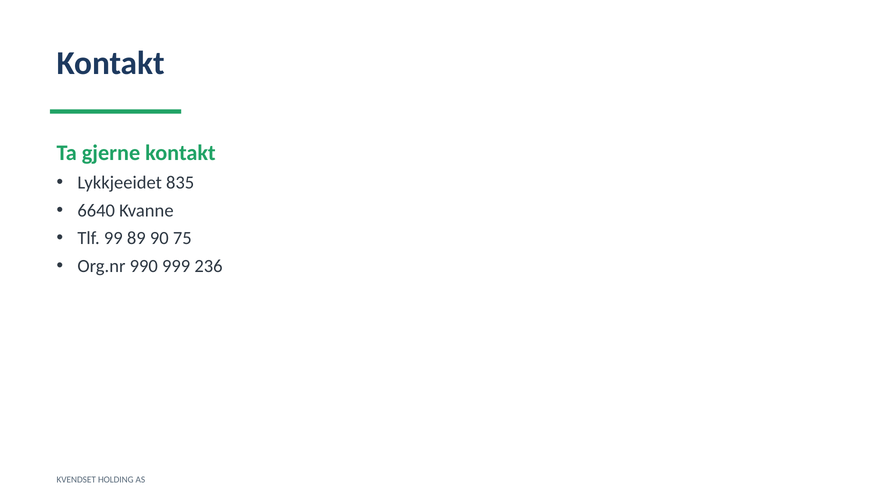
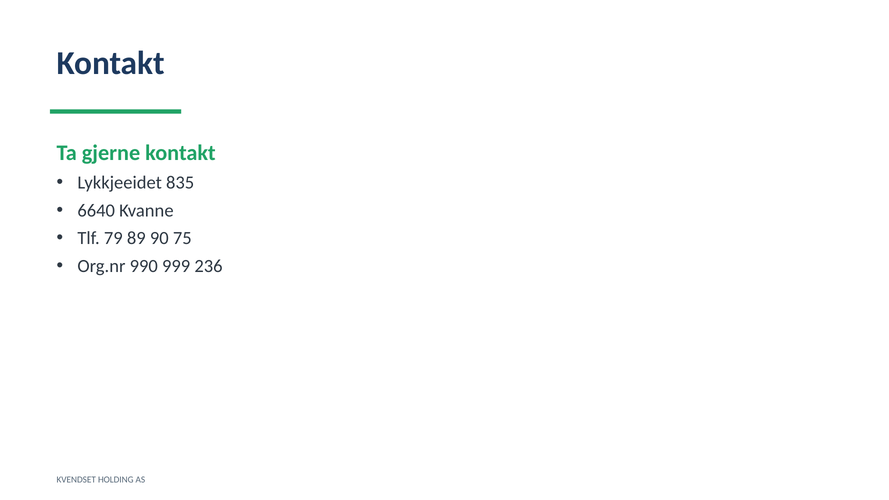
99: 99 -> 79
